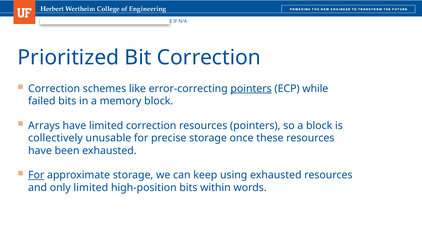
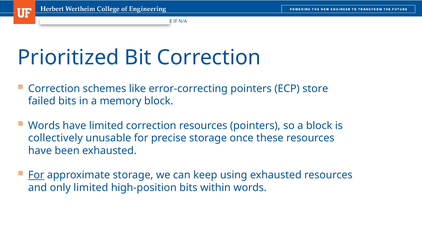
pointers at (251, 89) underline: present -> none
while: while -> store
Arrays at (44, 126): Arrays -> Words
